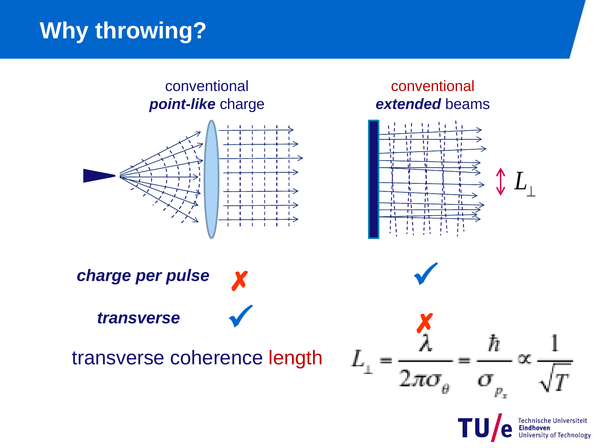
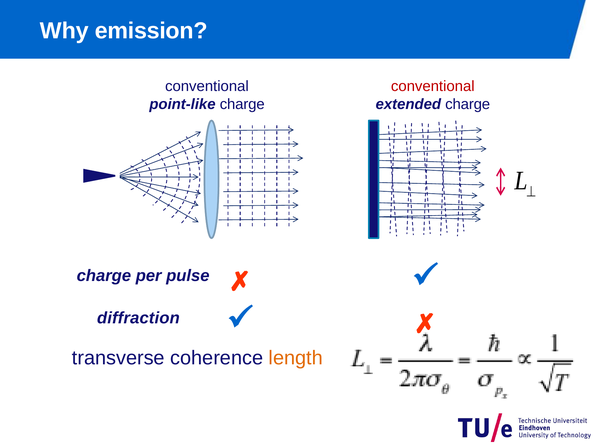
throwing: throwing -> emission
extended beams: beams -> charge
transverse at (139, 318): transverse -> diffraction
length colour: red -> orange
